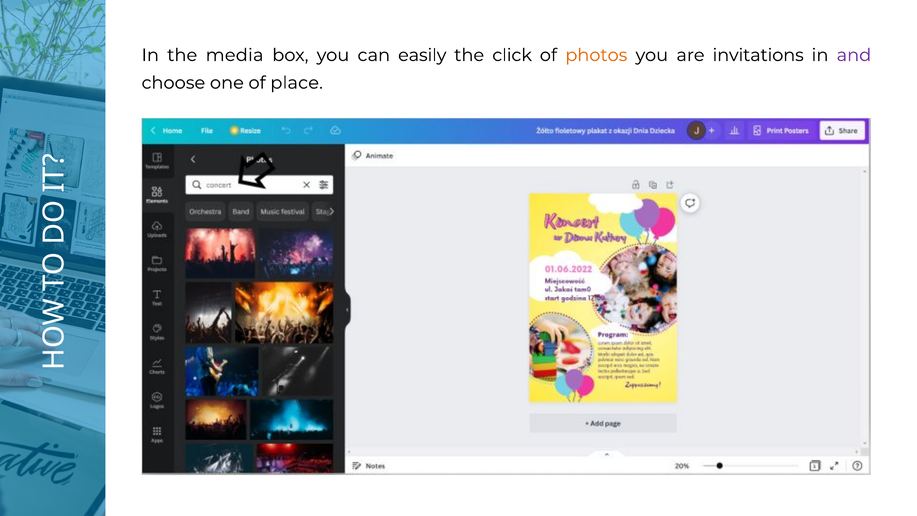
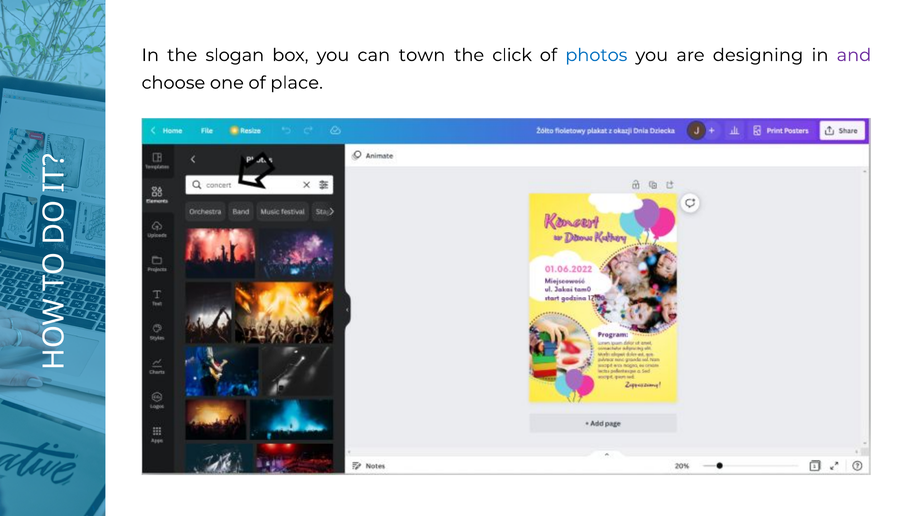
media: media -> slogan
easily: easily -> town
photos colour: orange -> blue
invitations: invitations -> designing
